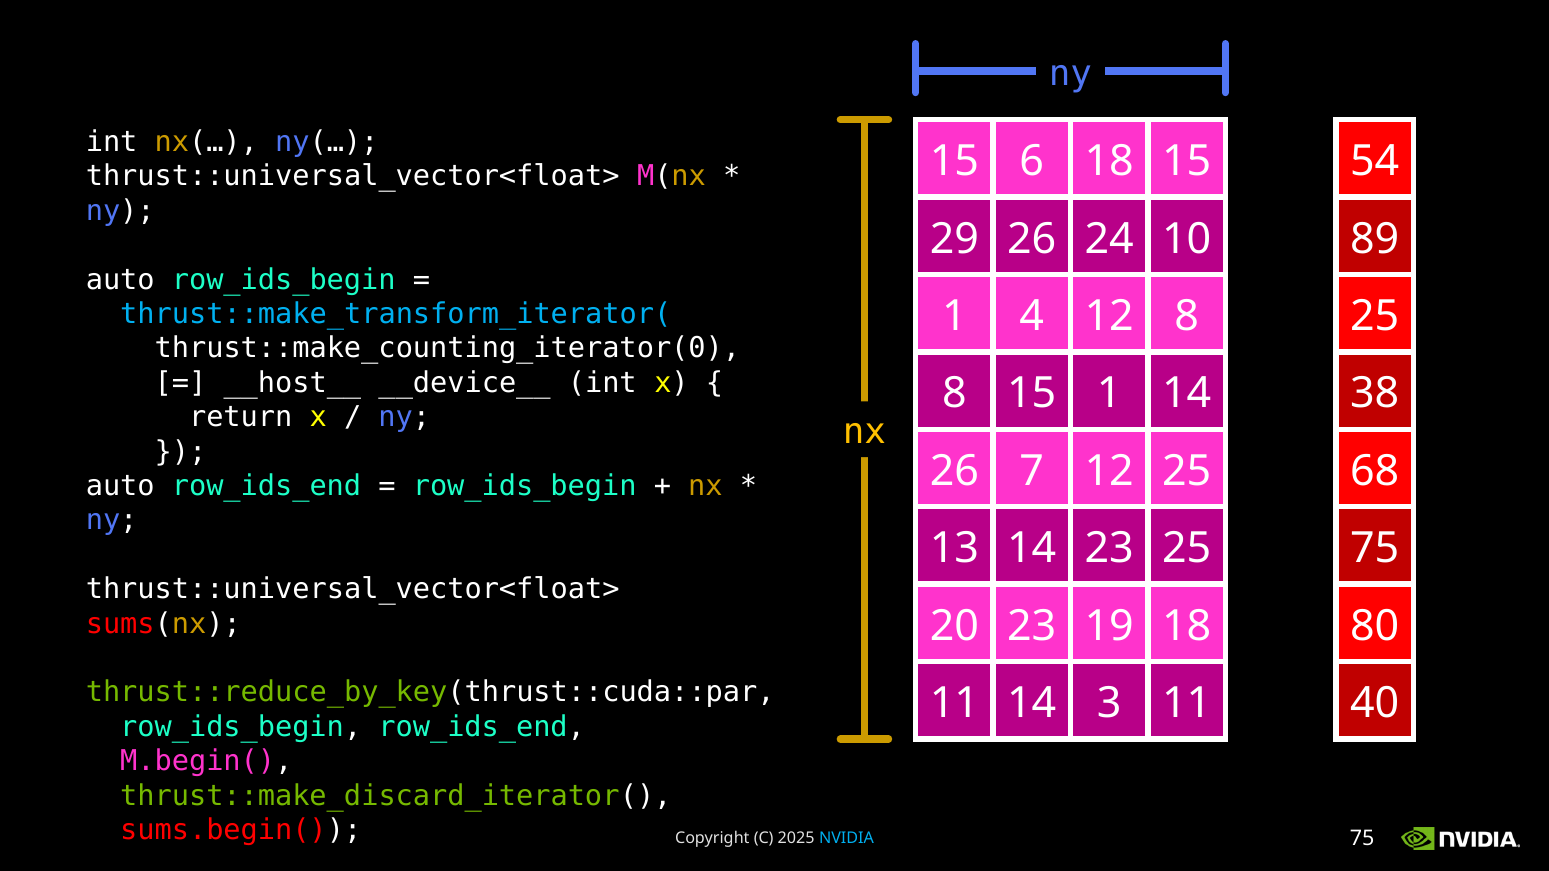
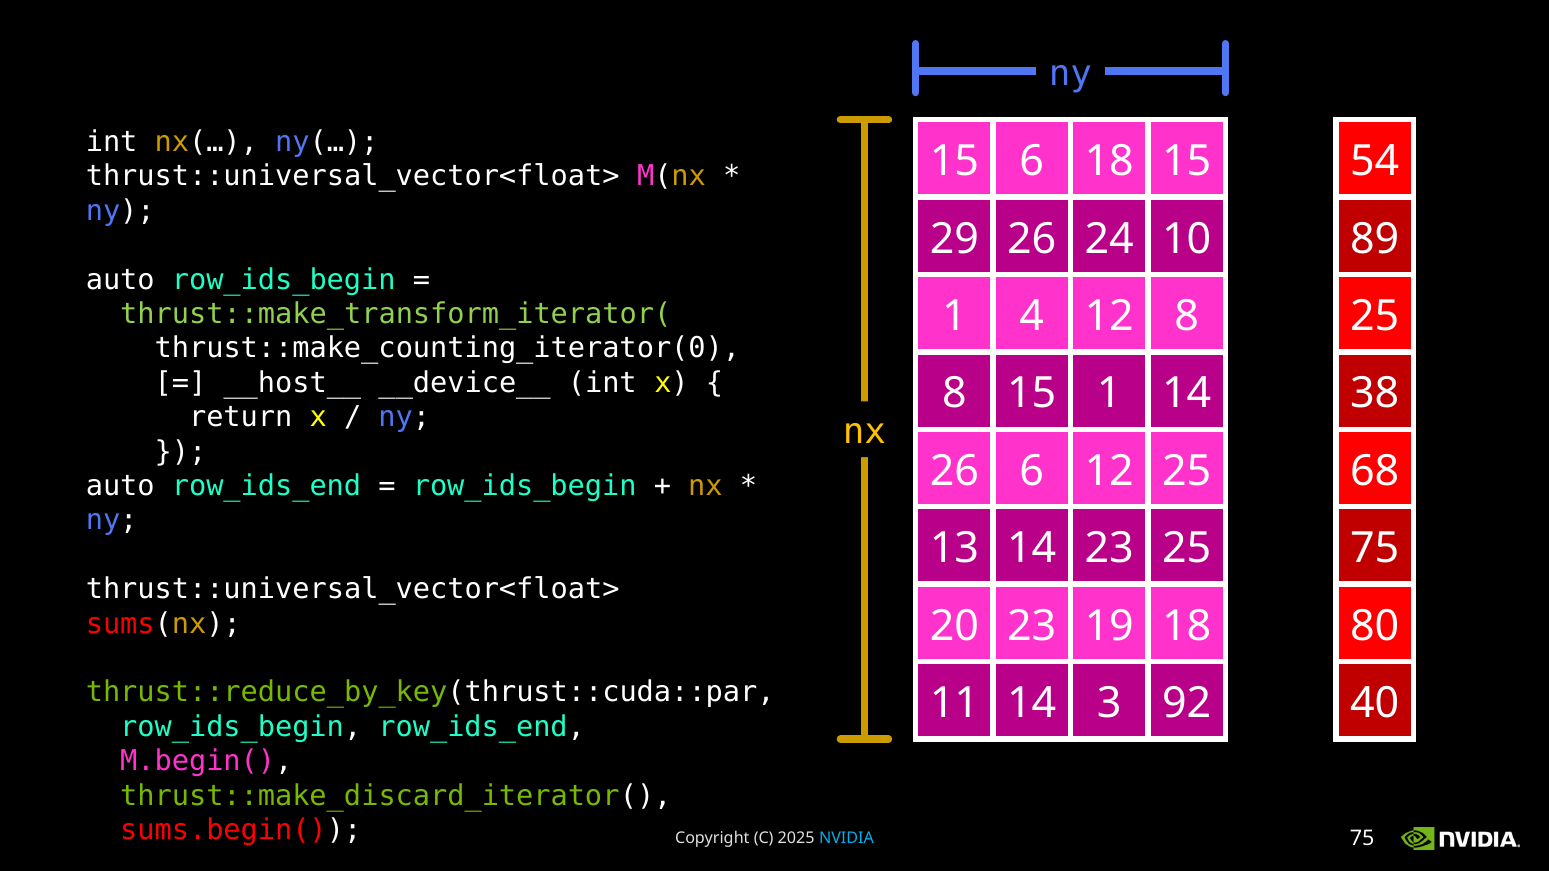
thrust::make_transform_iterator( colour: light blue -> light green
26 7: 7 -> 6
3 11: 11 -> 92
